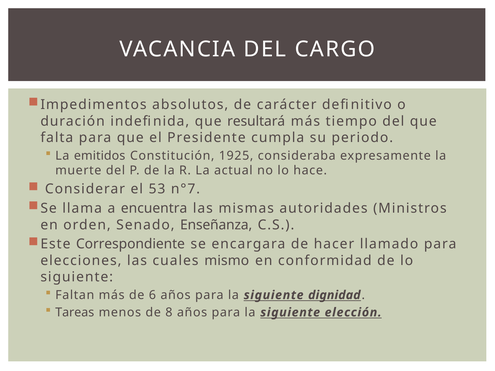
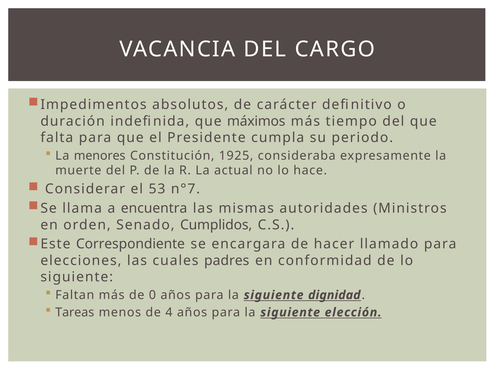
resultará: resultará -> máximos
emitidos: emitidos -> menores
Enseñanza: Enseñanza -> Cumplidos
mismo: mismo -> padres
6: 6 -> 0
8: 8 -> 4
